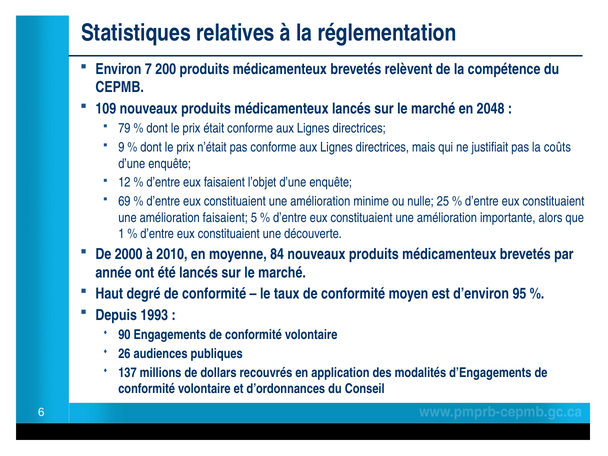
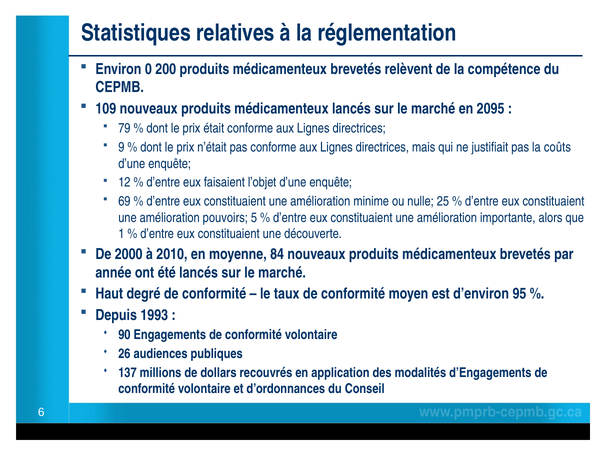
7: 7 -> 0
2048: 2048 -> 2095
amélioration faisaient: faisaient -> pouvoirs
